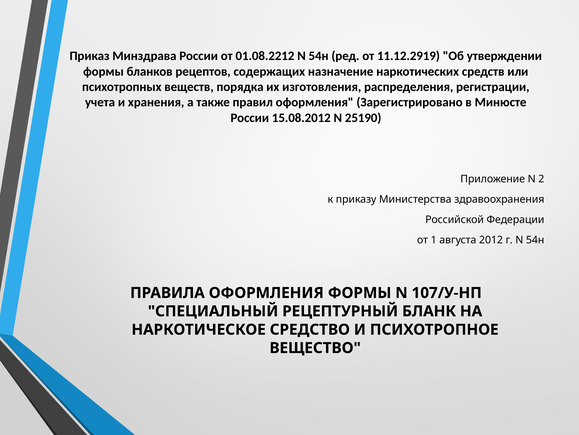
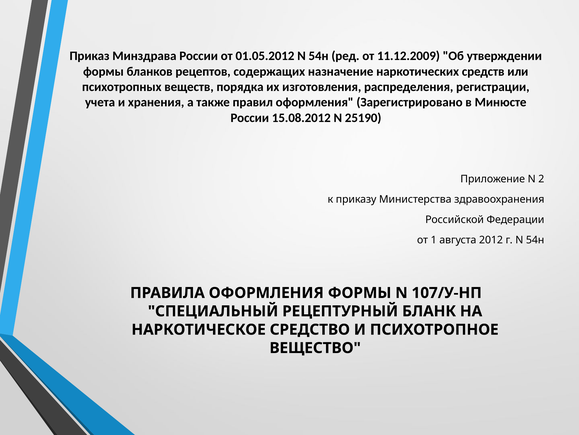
01.08.2212: 01.08.2212 -> 01.05.2012
11.12.2919: 11.12.2919 -> 11.12.2009
